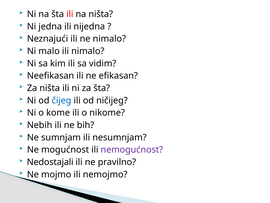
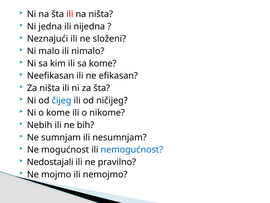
ne nimalo: nimalo -> složeni
sa vidim: vidim -> kome
nemogućnost colour: purple -> blue
